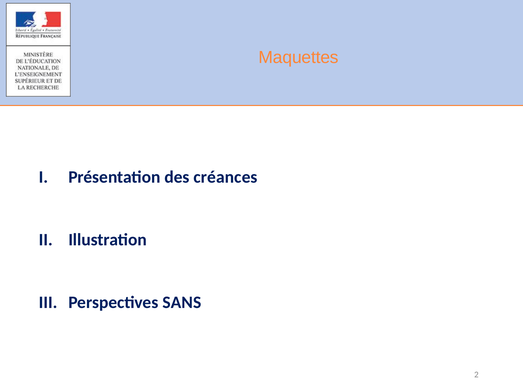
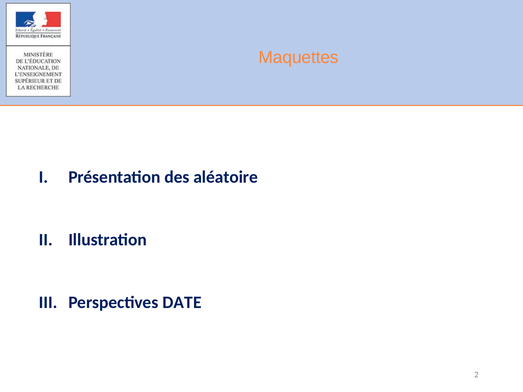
créances: créances -> aléatoire
SANS: SANS -> DATE
